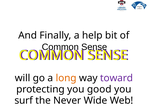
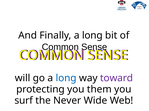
Finally a help: help -> long
long at (66, 79) colour: orange -> blue
good: good -> them
